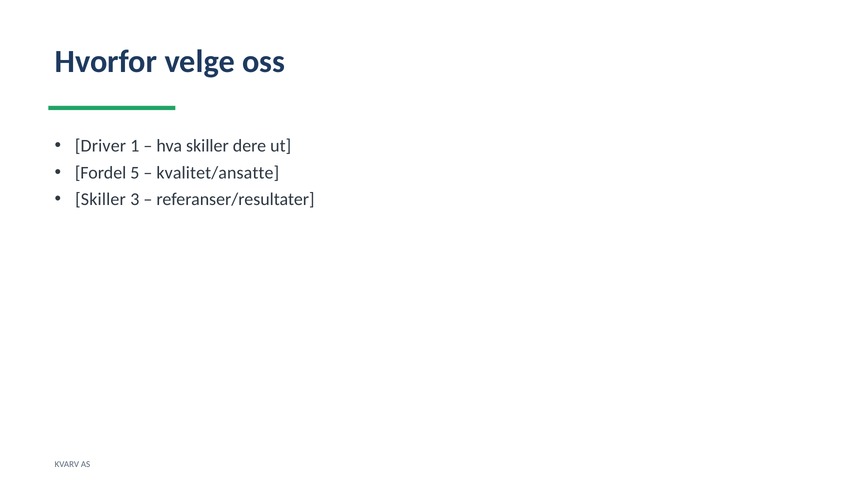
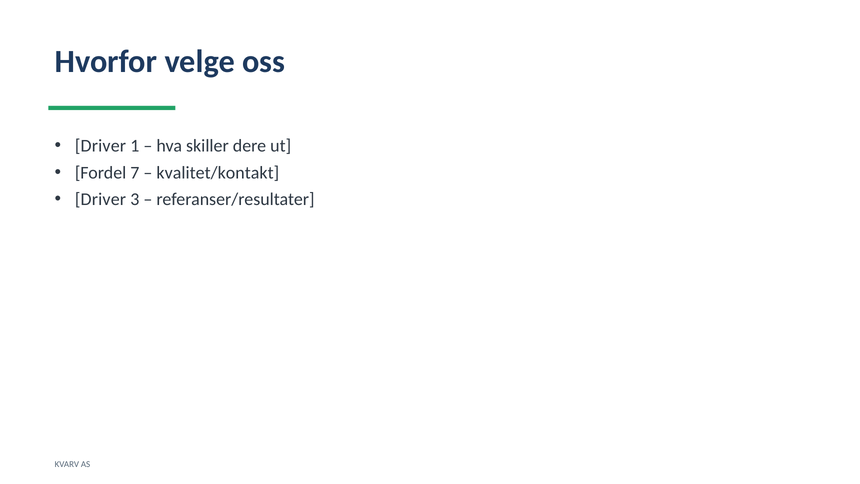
5: 5 -> 7
kvalitet/ansatte: kvalitet/ansatte -> kvalitet/kontakt
Skiller at (100, 199): Skiller -> Driver
